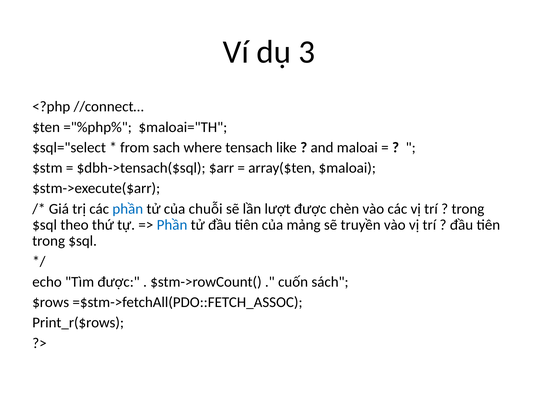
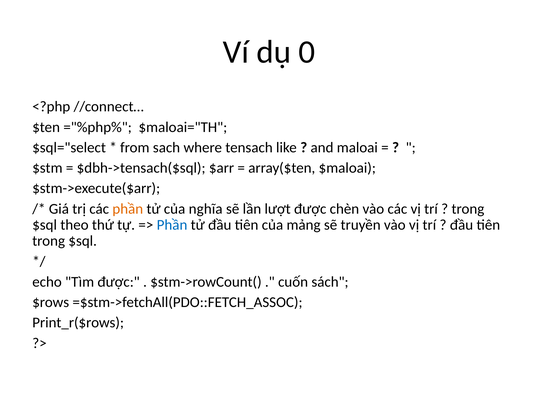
3: 3 -> 0
phần at (128, 209) colour: blue -> orange
chuỗi: chuỗi -> nghĩa
